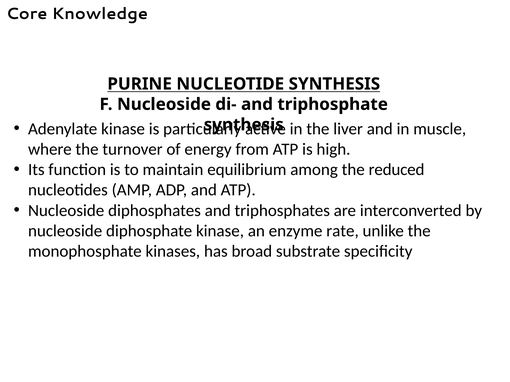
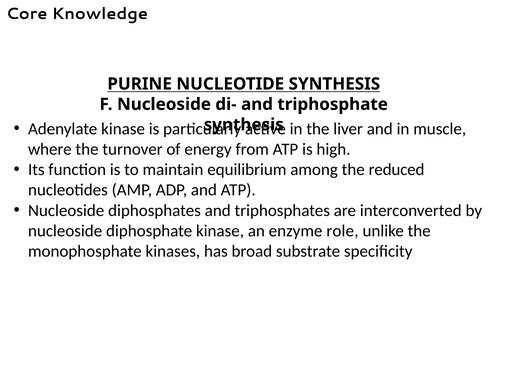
rate: rate -> role
